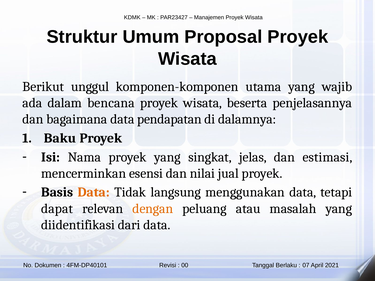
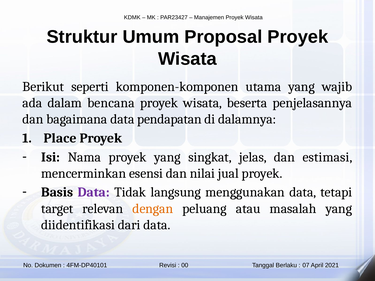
unggul: unggul -> seperti
Baku: Baku -> Place
Data at (94, 192) colour: orange -> purple
dapat: dapat -> target
